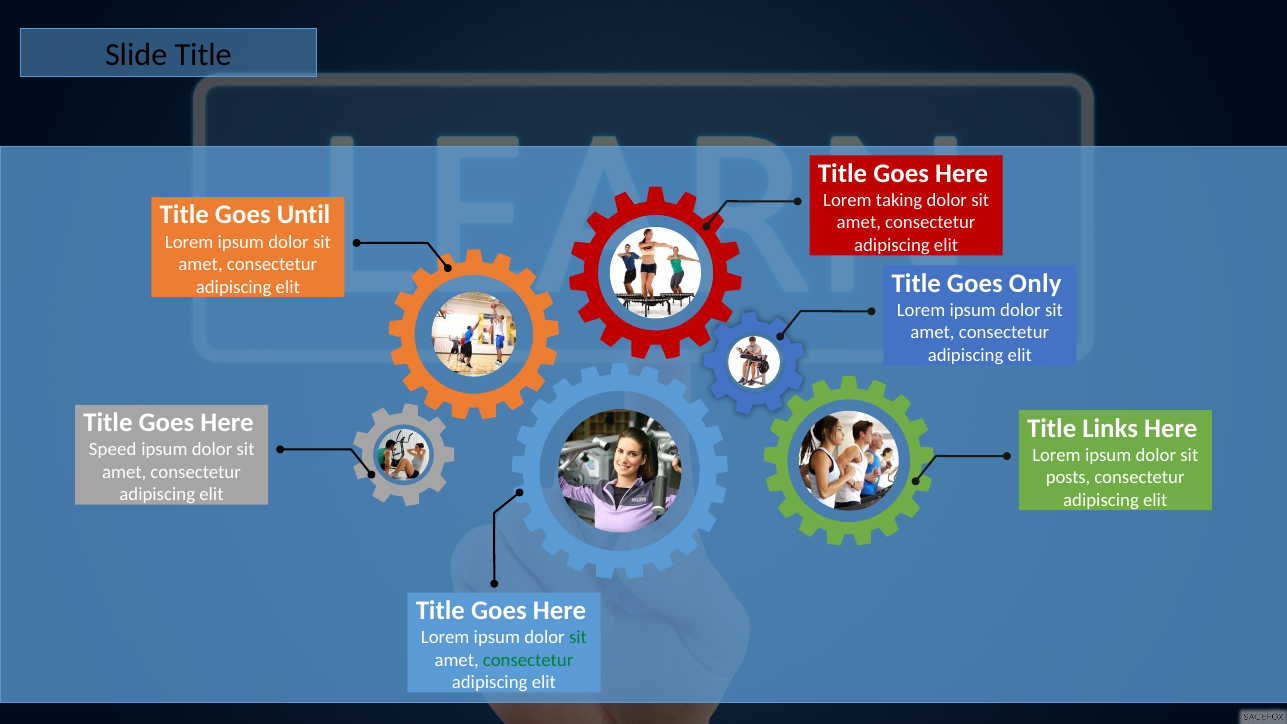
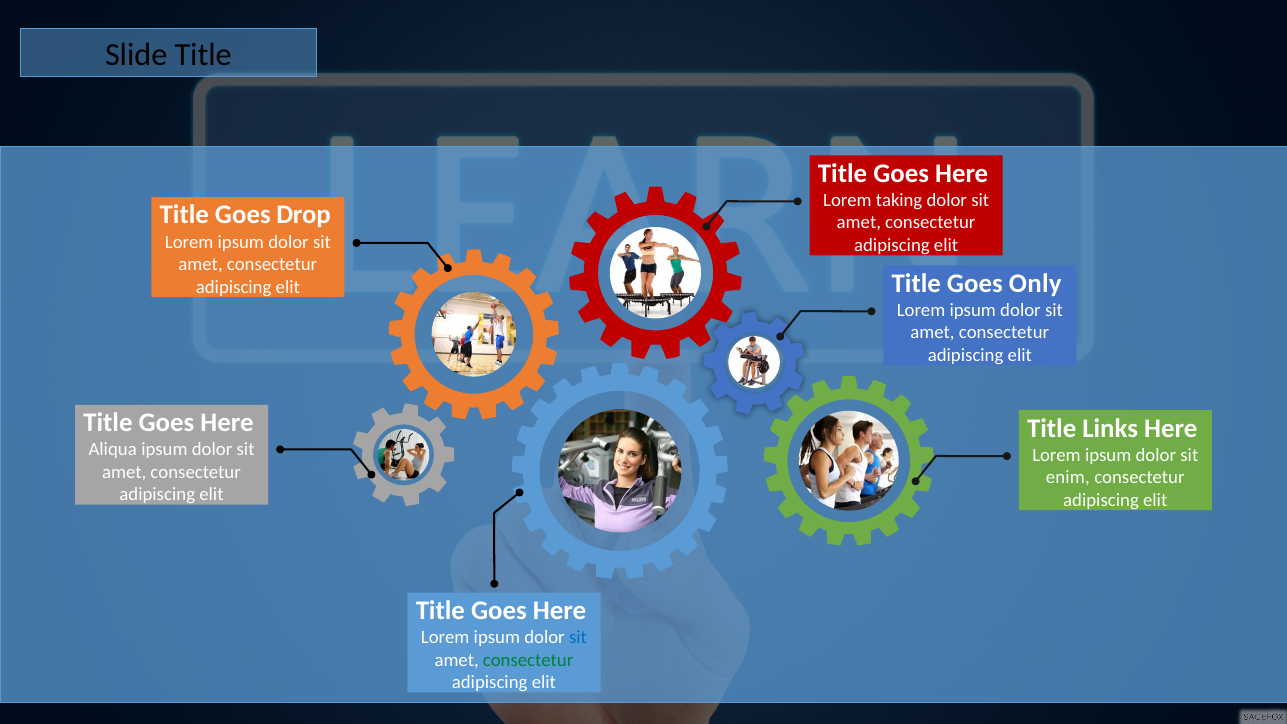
Until: Until -> Drop
Speed: Speed -> Aliqua
posts: posts -> enim
sit at (578, 637) colour: green -> blue
